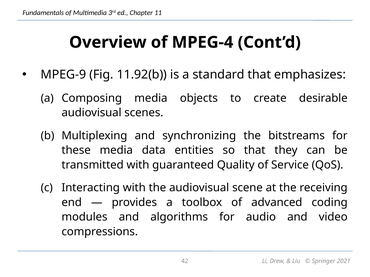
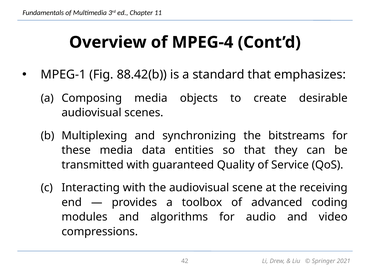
MPEG-9: MPEG-9 -> MPEG-1
11.92(b: 11.92(b -> 88.42(b
